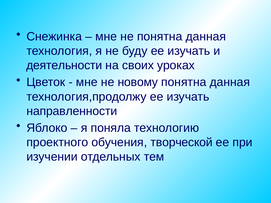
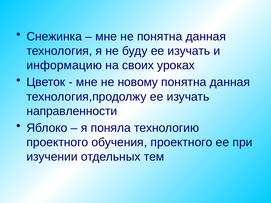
деятельности: деятельности -> информацию
обучения творческой: творческой -> проектного
